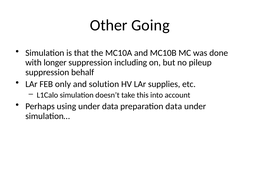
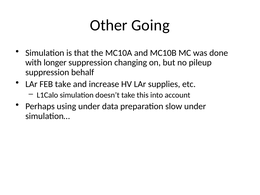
including: including -> changing
FEB only: only -> take
solution: solution -> increase
preparation data: data -> slow
